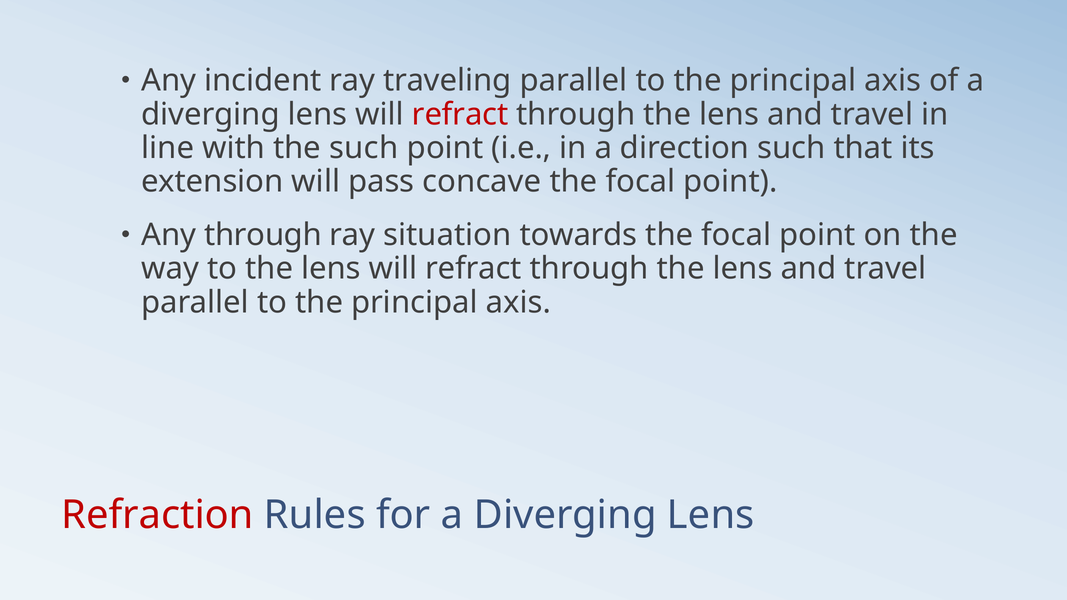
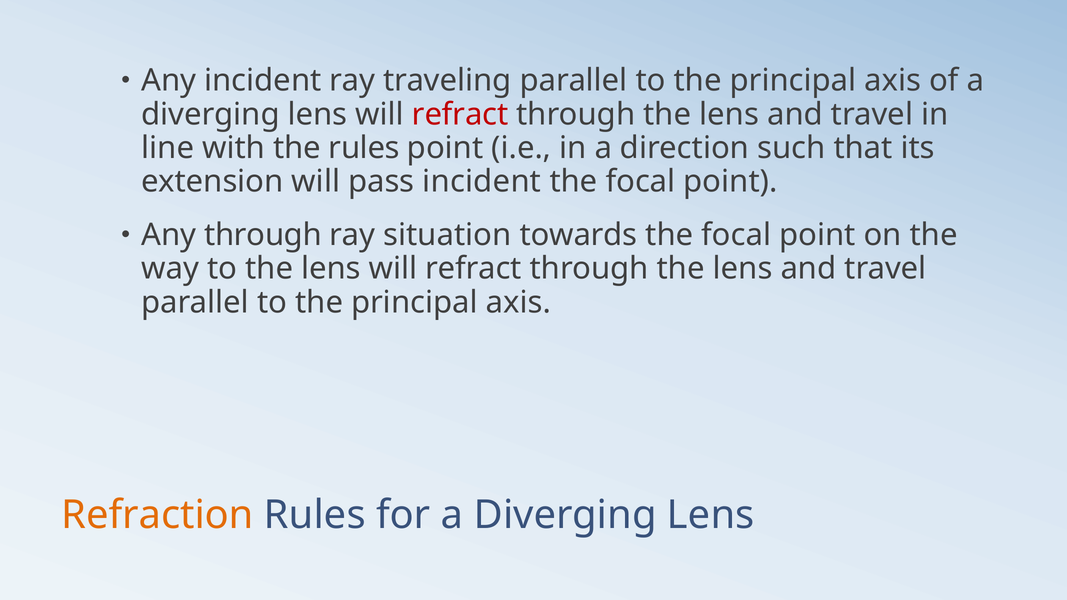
the such: such -> rules
pass concave: concave -> incident
Refraction colour: red -> orange
